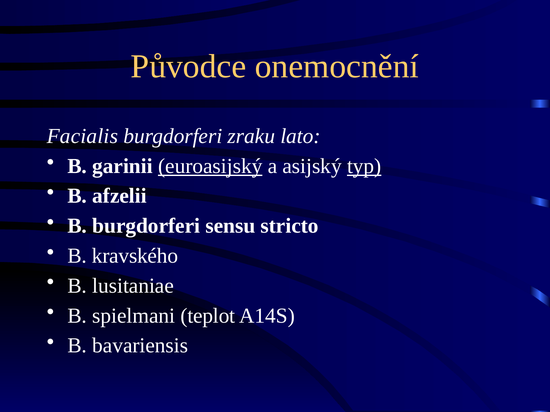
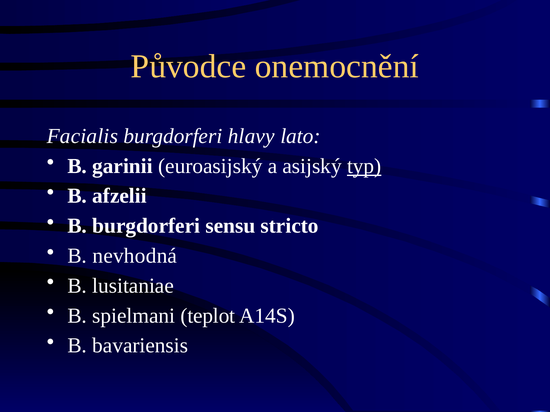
zraku: zraku -> hlavy
euroasijský underline: present -> none
kravského: kravského -> nevhodná
